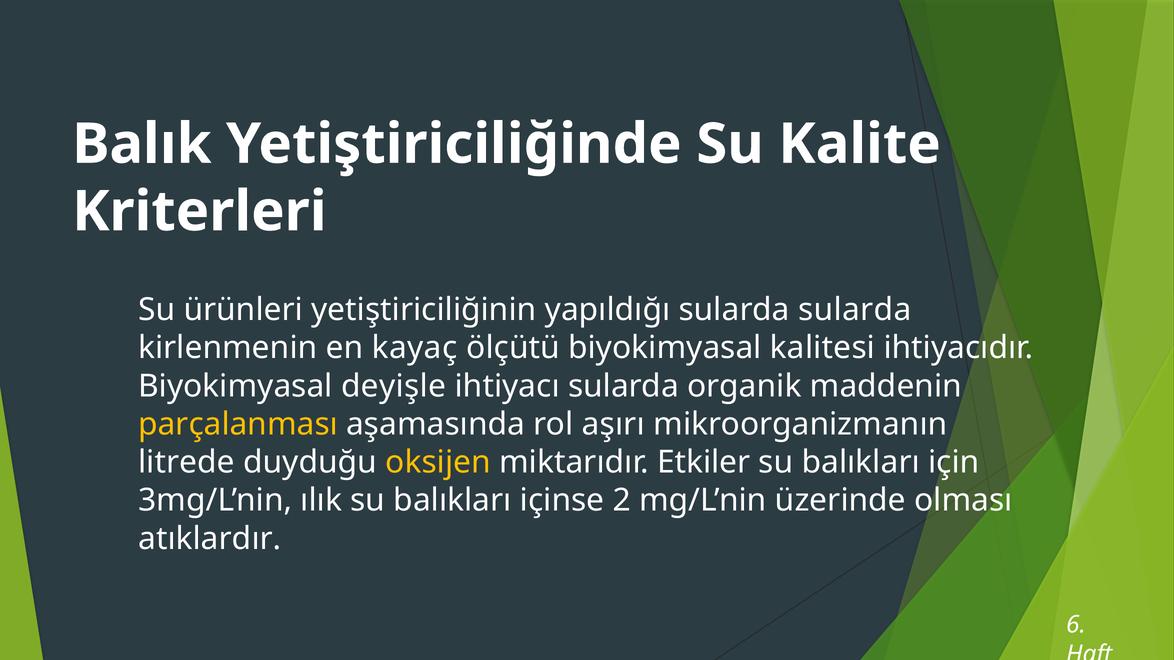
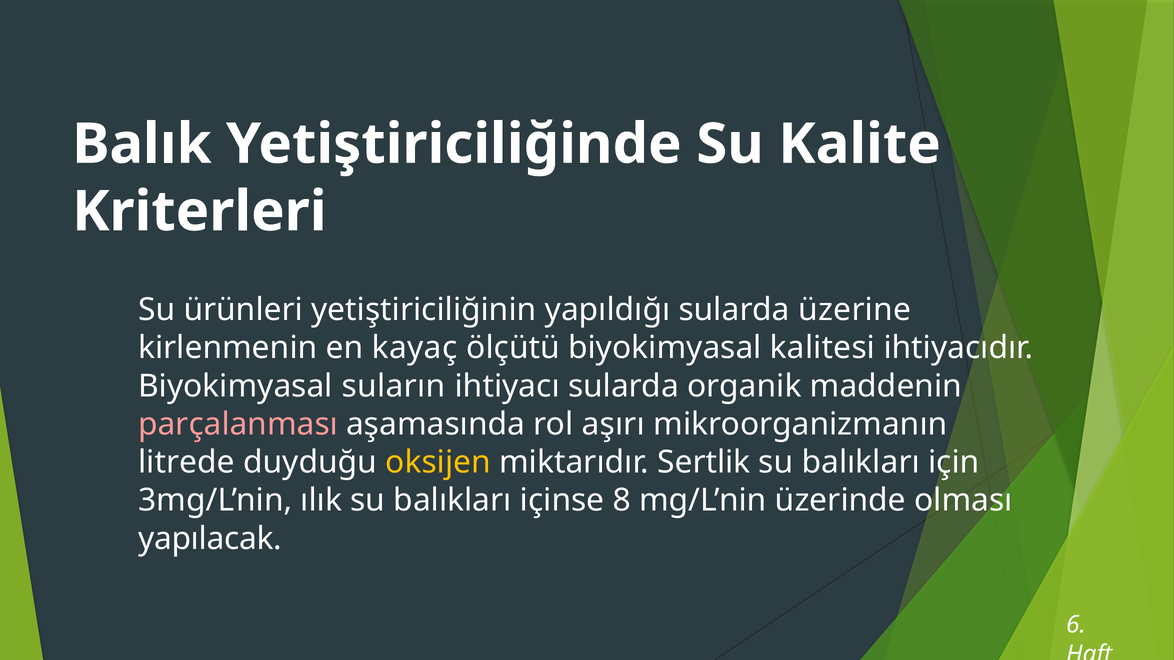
sularda sularda: sularda -> üzerine
deyişle: deyişle -> suların
parçalanması colour: yellow -> pink
Etkiler: Etkiler -> Sertlik
2: 2 -> 8
atıklardır: atıklardır -> yapılacak
